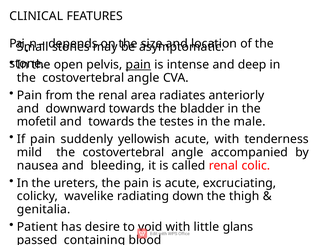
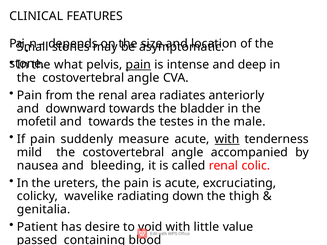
open: open -> what
yellowish: yellowish -> measure
with at (227, 139) underline: none -> present
glans: glans -> value
